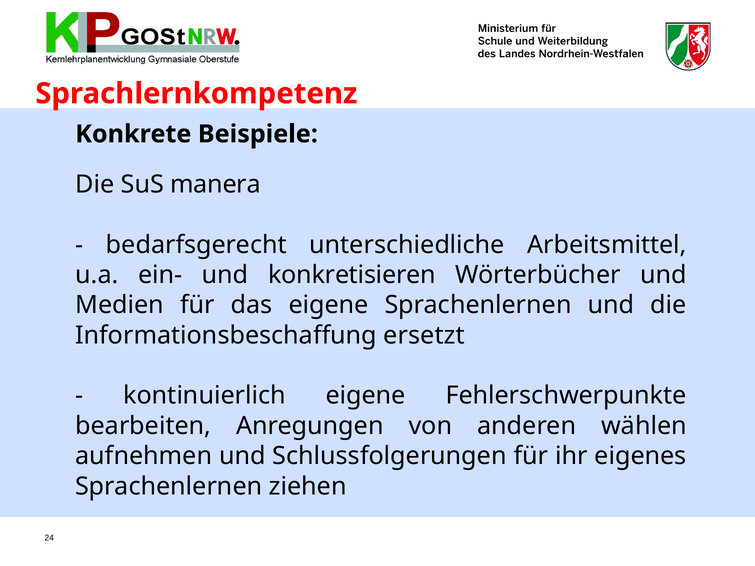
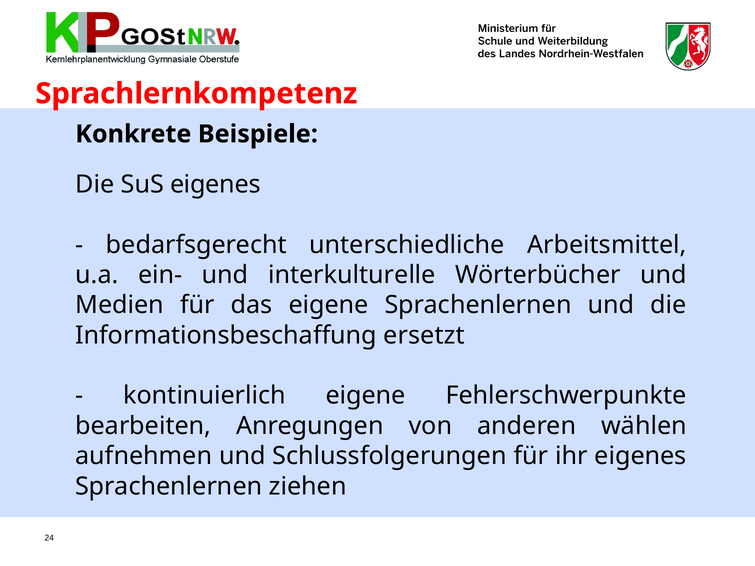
SuS manera: manera -> eigenes
konkretisieren: konkretisieren -> interkulturelle
